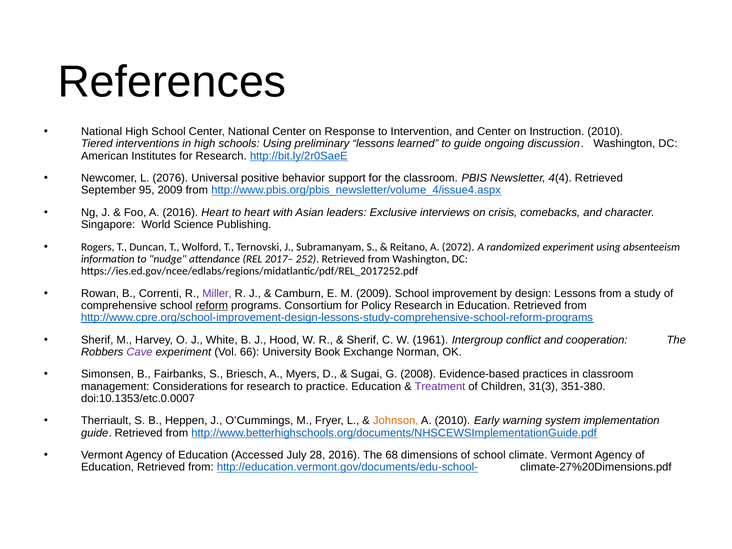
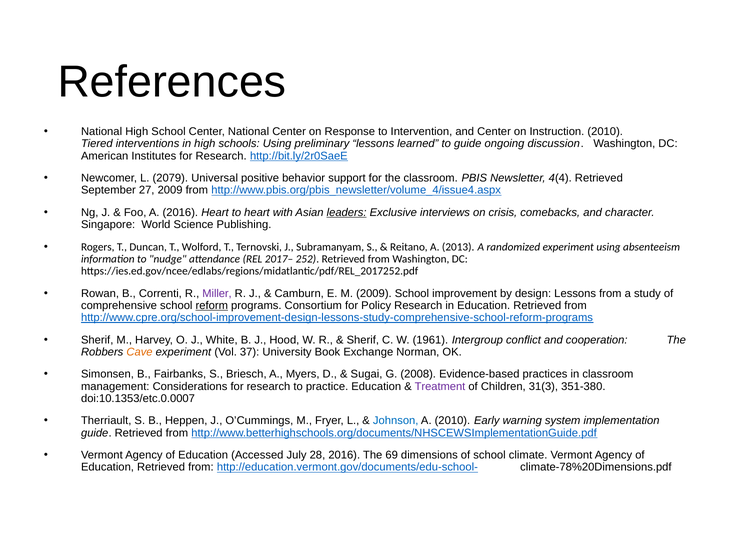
2076: 2076 -> 2079
95: 95 -> 27
leaders underline: none -> present
2072: 2072 -> 2013
Cave colour: purple -> orange
66: 66 -> 37
Johnson colour: orange -> blue
68: 68 -> 69
climate-27%20Dimensions.pdf: climate-27%20Dimensions.pdf -> climate-78%20Dimensions.pdf
